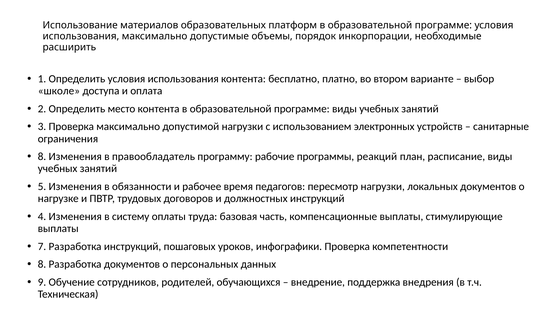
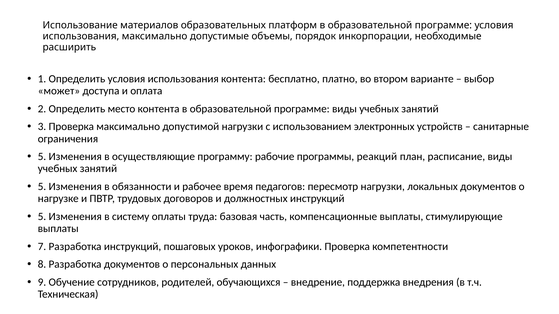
школе: школе -> может
8 at (42, 157): 8 -> 5
правообладатель: правообладатель -> осуществляющие
4 at (42, 217): 4 -> 5
